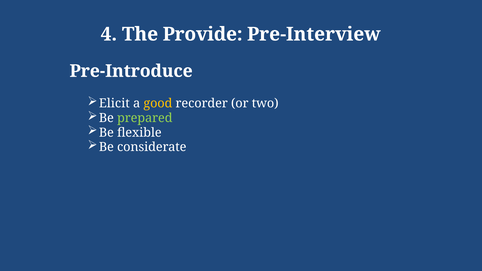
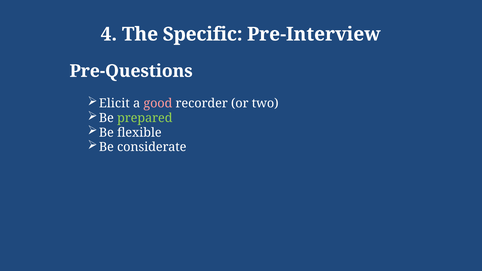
Provide: Provide -> Specific
Pre-Introduce: Pre-Introduce -> Pre-Questions
good colour: yellow -> pink
